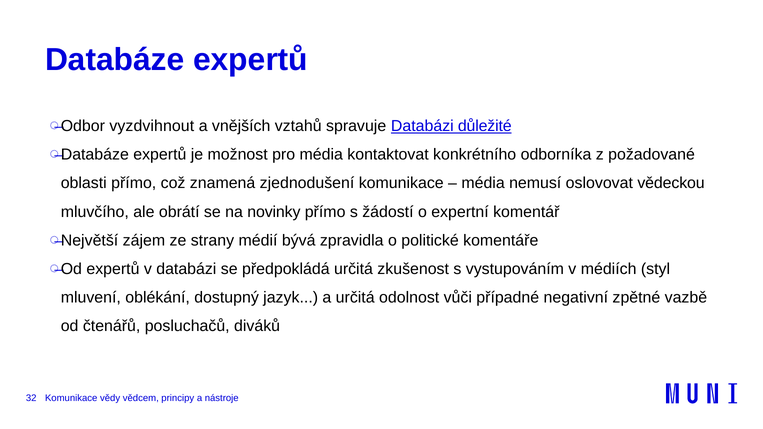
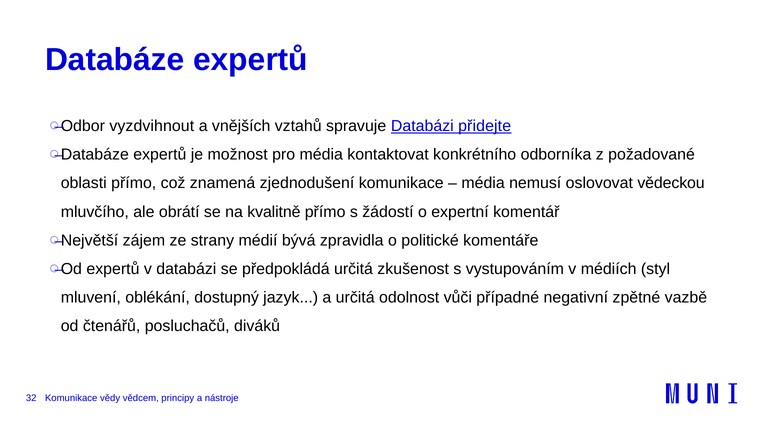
důležité: důležité -> přidejte
novinky: novinky -> kvalitně
